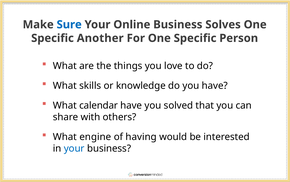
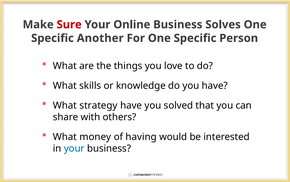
Sure colour: blue -> red
calendar: calendar -> strategy
engine: engine -> money
